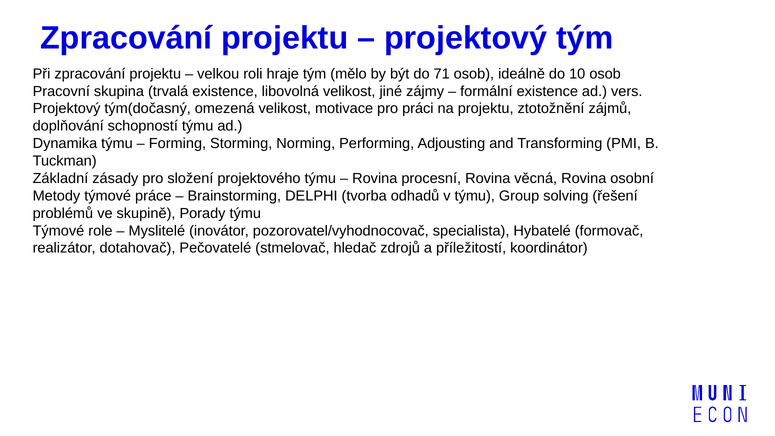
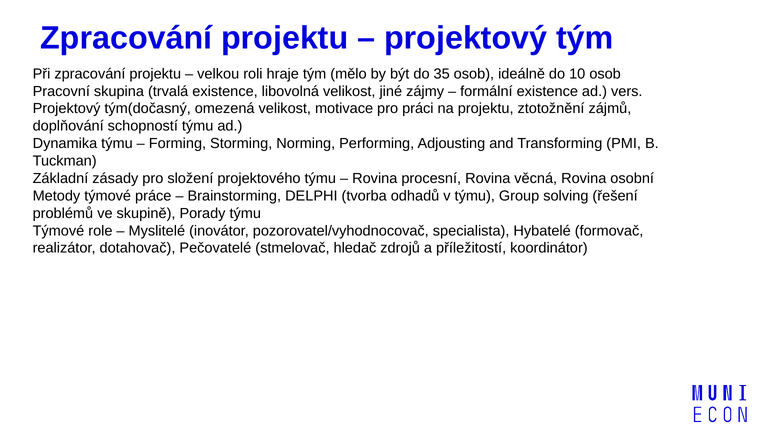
71: 71 -> 35
